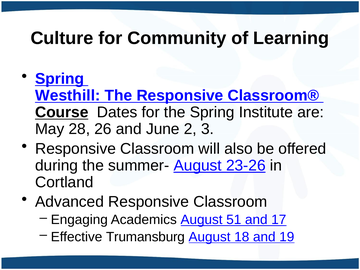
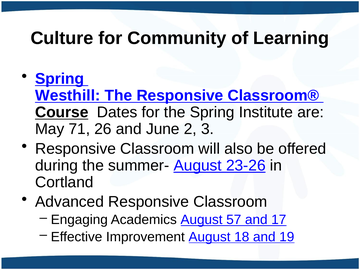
28: 28 -> 71
51: 51 -> 57
Trumansburg: Trumansburg -> Improvement
